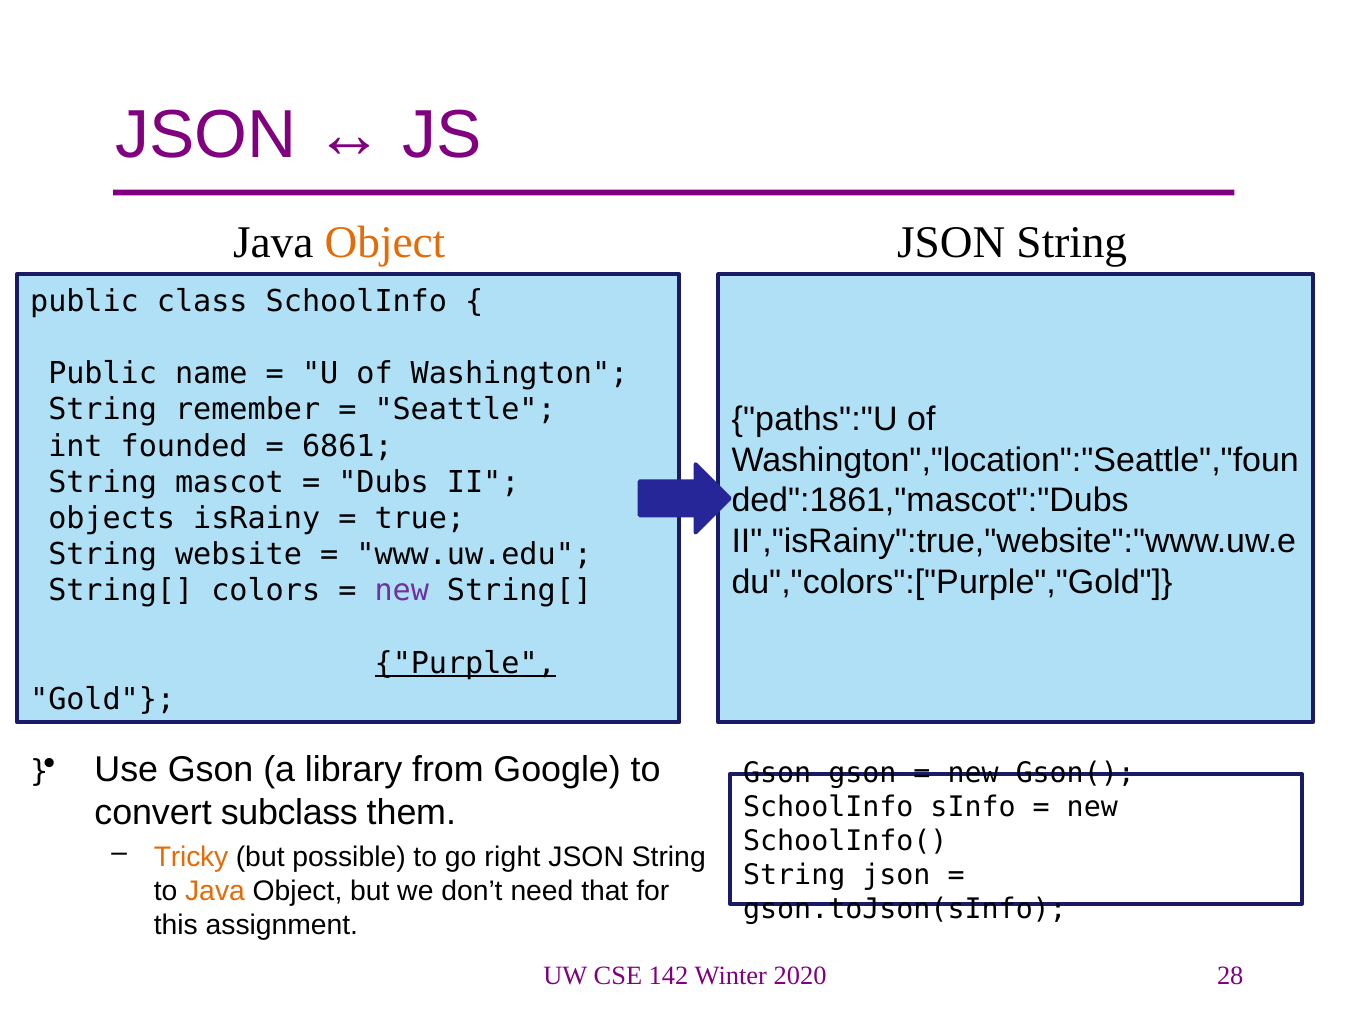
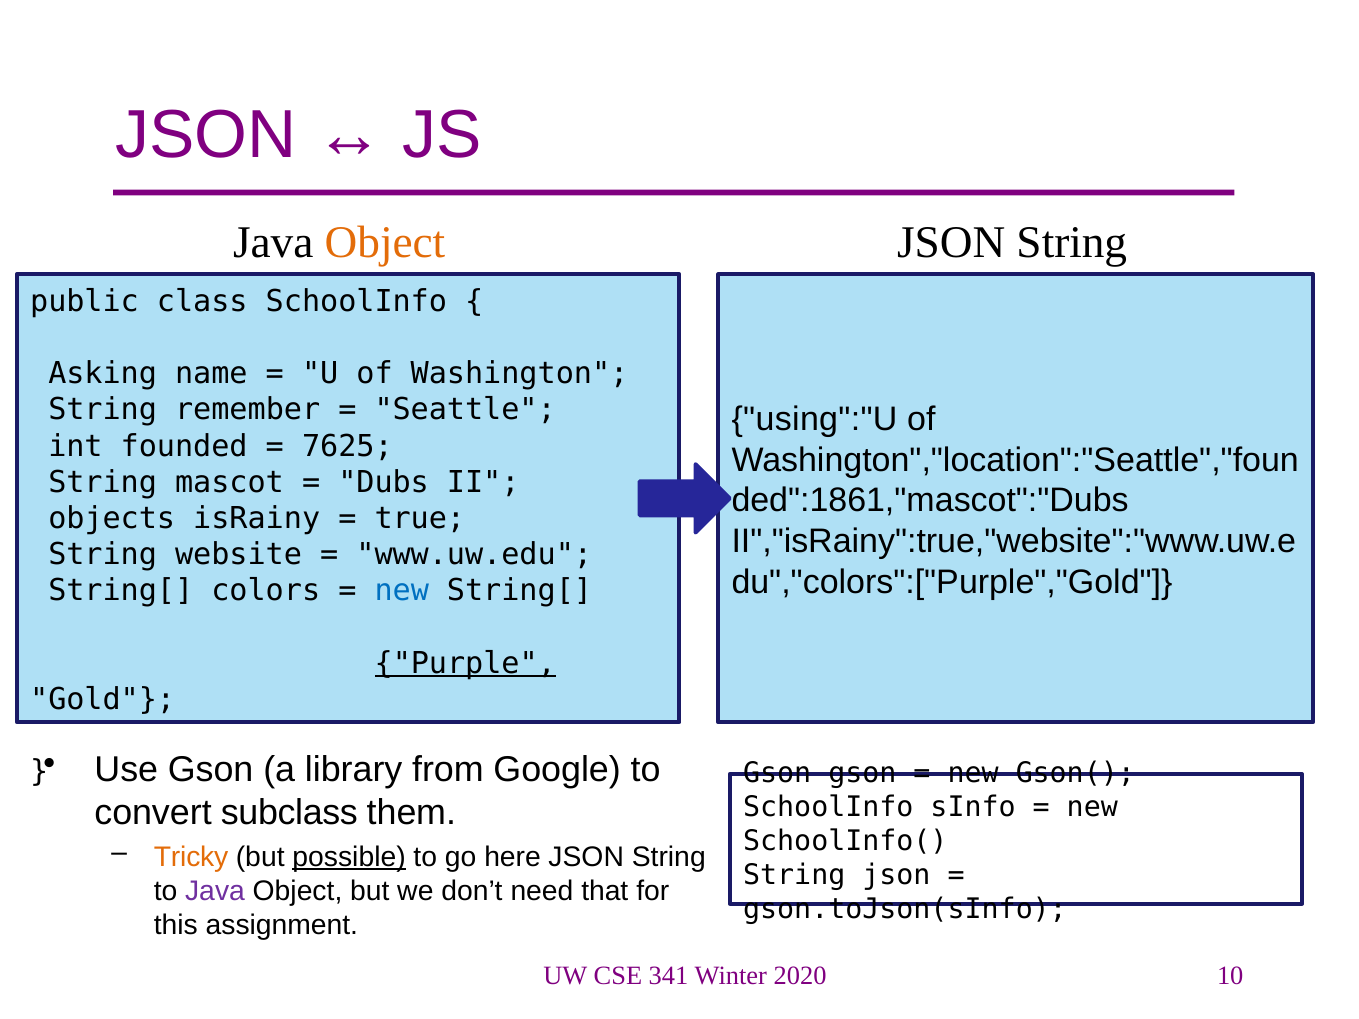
Public at (103, 374): Public -> Asking
paths":"U: paths":"U -> using":"U
6861: 6861 -> 7625
new at (402, 591) colour: purple -> blue
possible underline: none -> present
right: right -> here
Java at (215, 891) colour: orange -> purple
142: 142 -> 341
28: 28 -> 10
